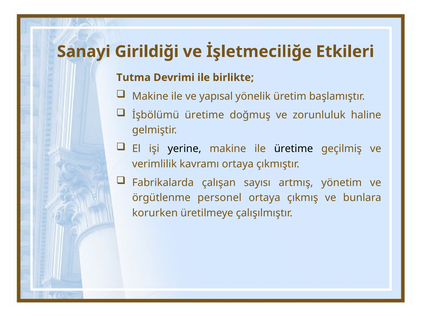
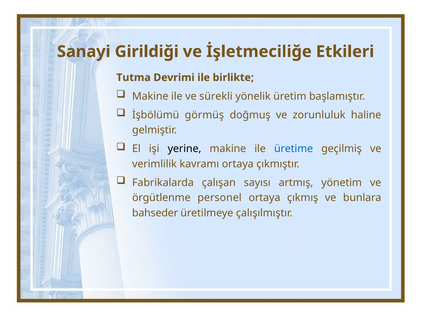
yapısal: yapısal -> sürekli
İşbölümü üretime: üretime -> görmüş
üretime at (294, 149) colour: black -> blue
korurken: korurken -> bahseder
